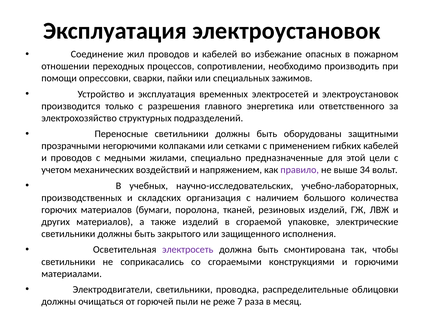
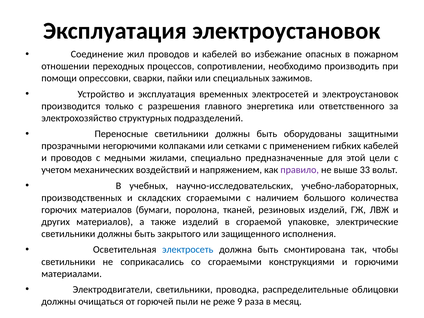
34: 34 -> 33
складских организация: организация -> сгораемыми
электросеть colour: purple -> blue
7: 7 -> 9
